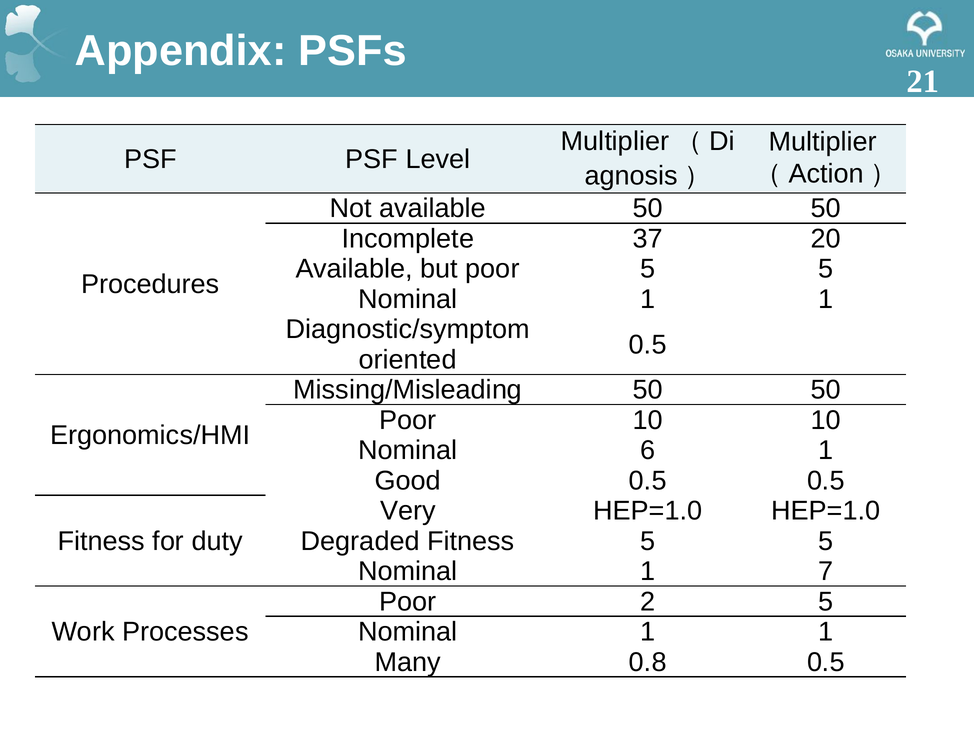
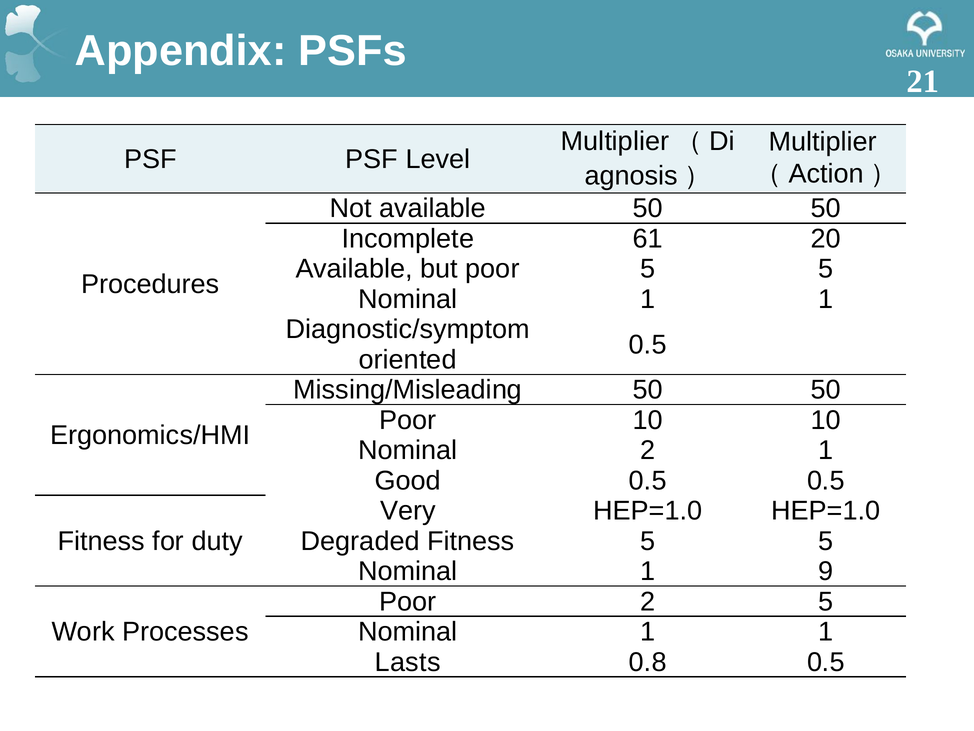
37: 37 -> 61
Nominal 6: 6 -> 2
7: 7 -> 9
Many: Many -> Lasts
